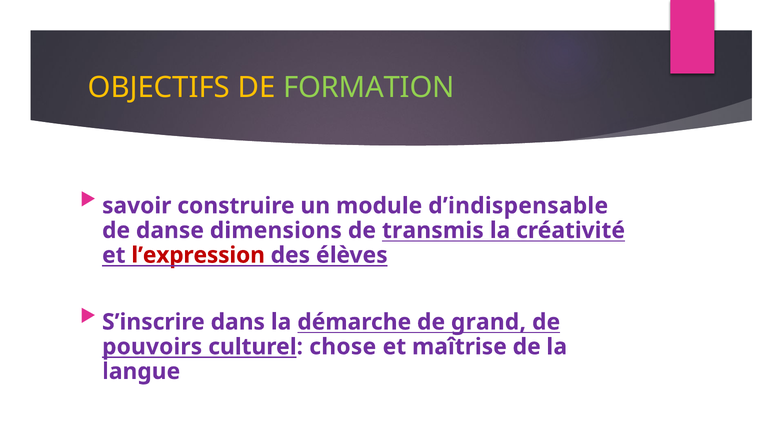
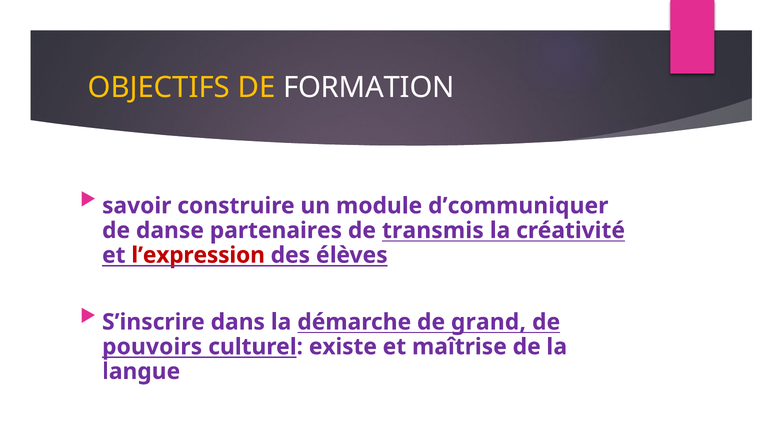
FORMATION colour: light green -> white
d’indispensable: d’indispensable -> d’communiquer
dimensions: dimensions -> partenaires
chose: chose -> existe
